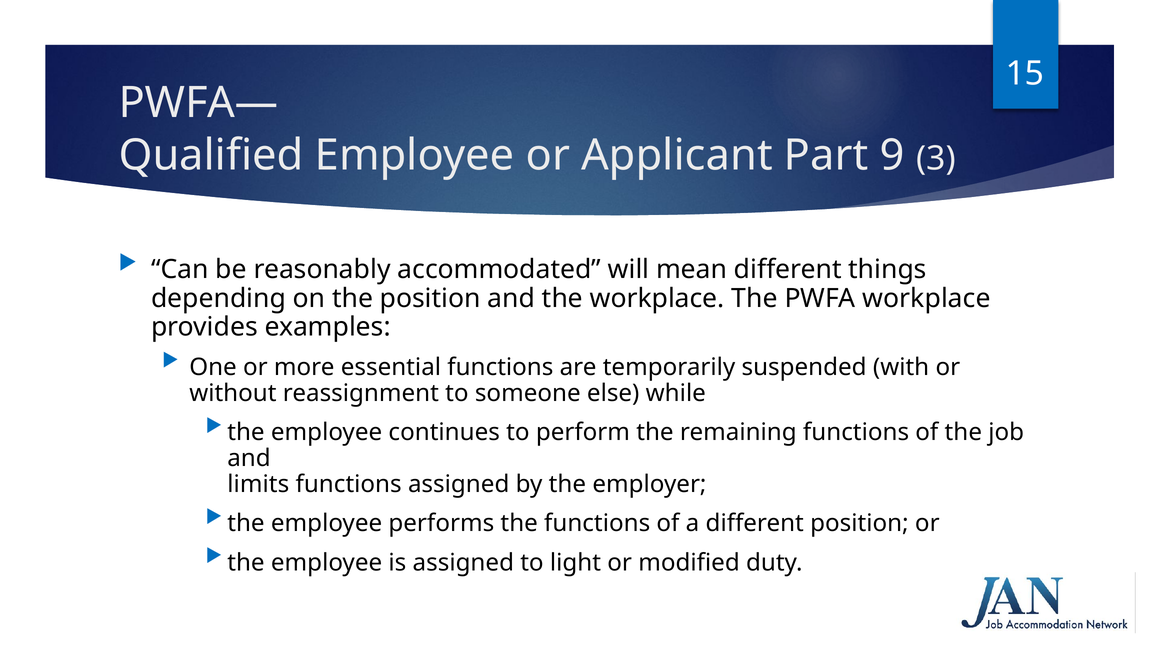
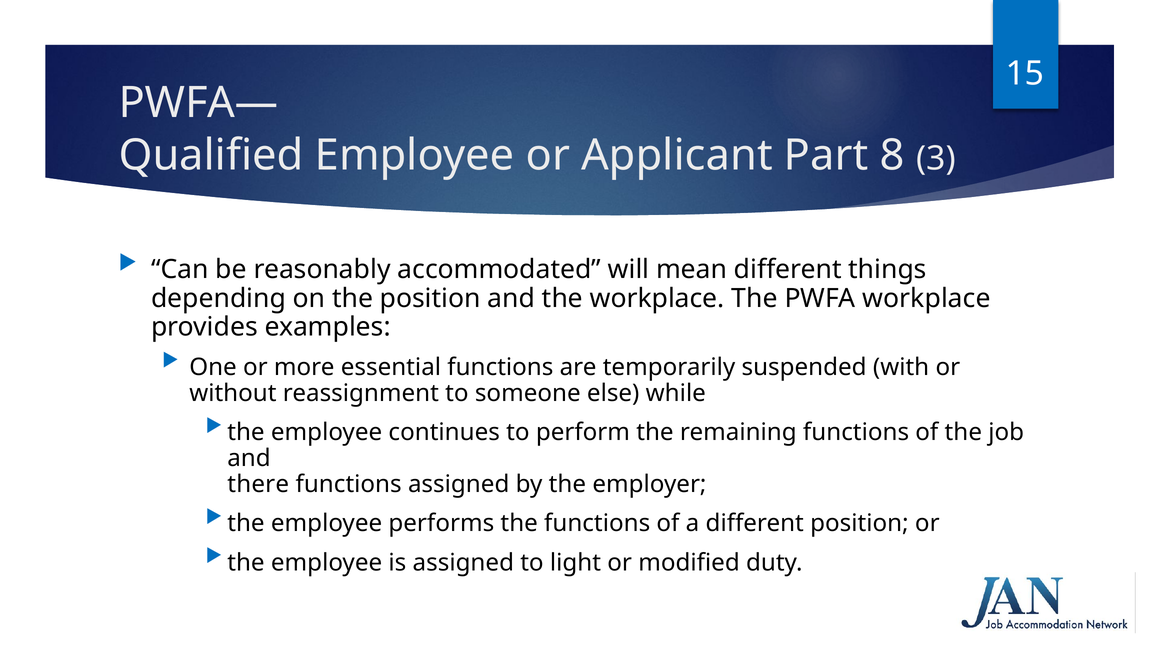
9: 9 -> 8
limits: limits -> there
